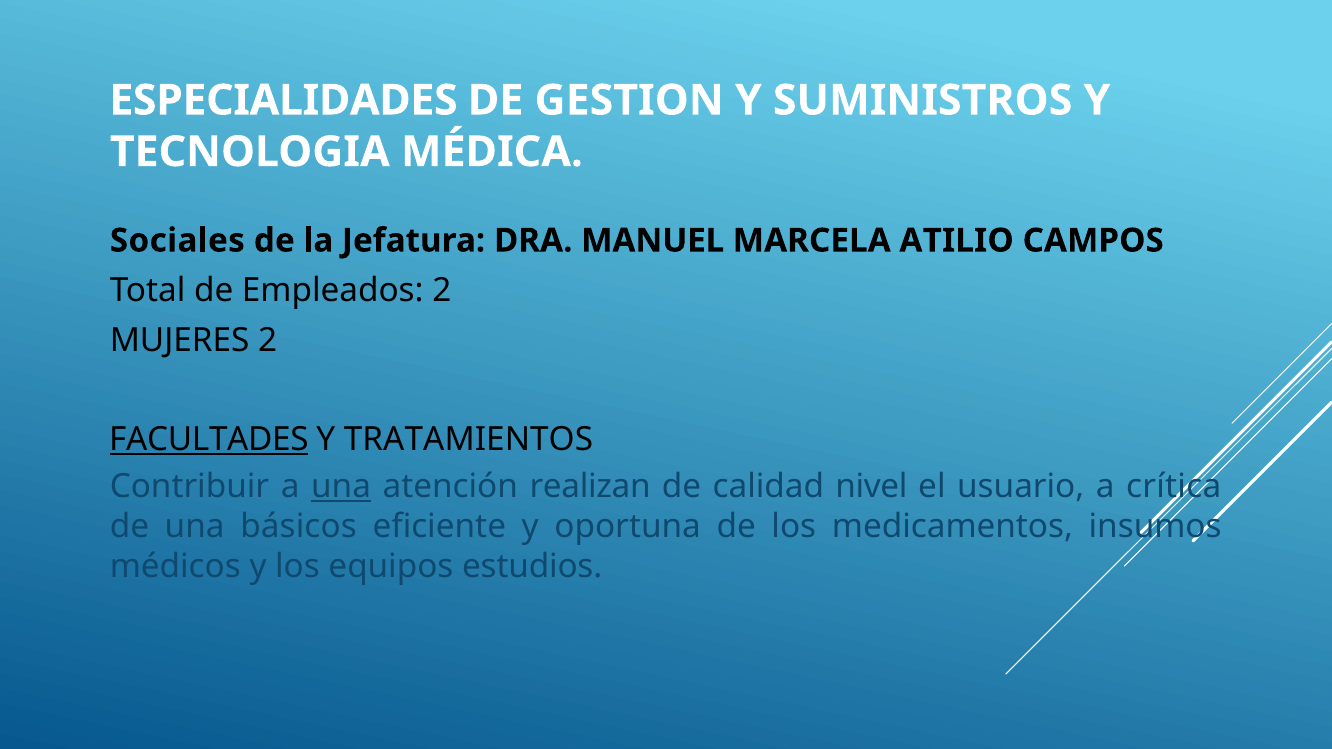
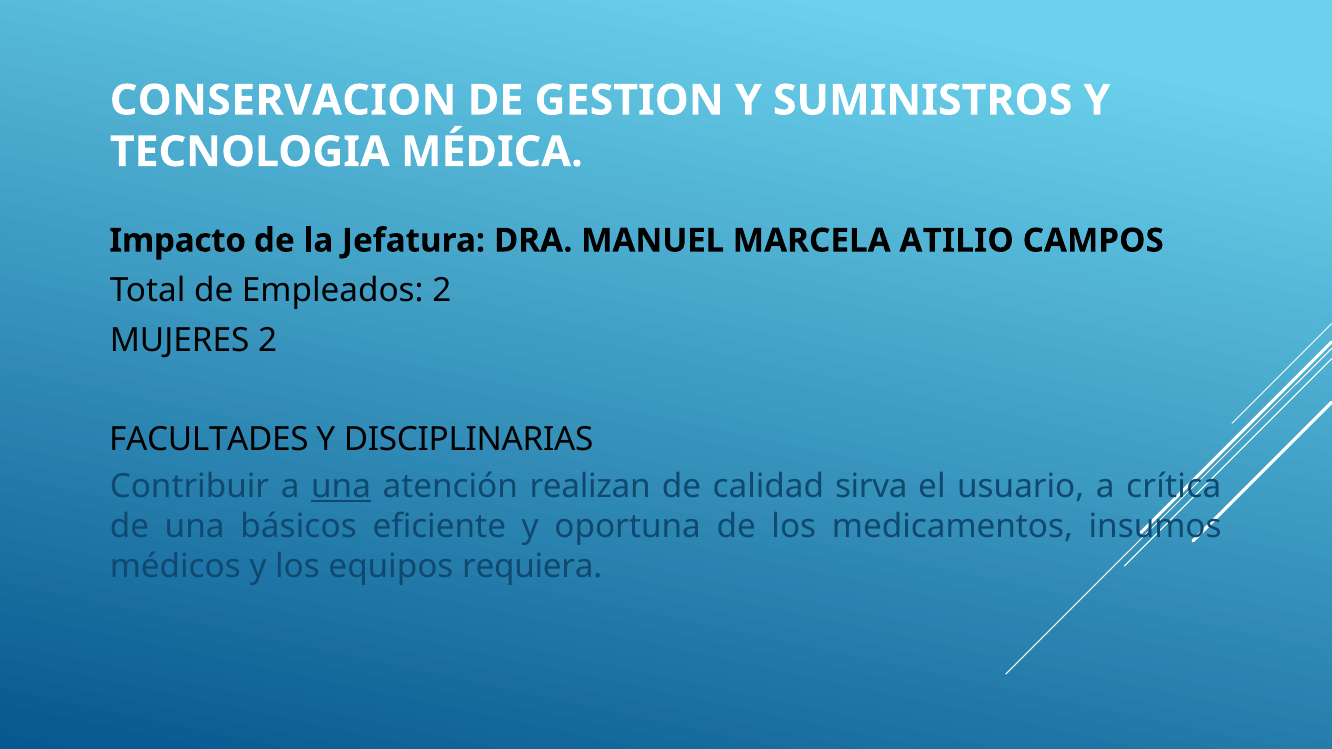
ESPECIALIDADES: ESPECIALIDADES -> CONSERVACION
Sociales: Sociales -> Impacto
FACULTADES underline: present -> none
TRATAMIENTOS: TRATAMIENTOS -> DISCIPLINARIAS
nivel: nivel -> sirva
estudios: estudios -> requiera
